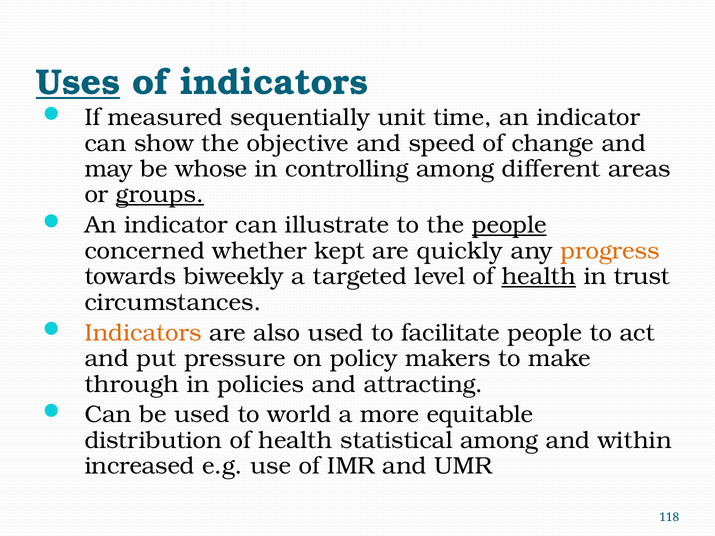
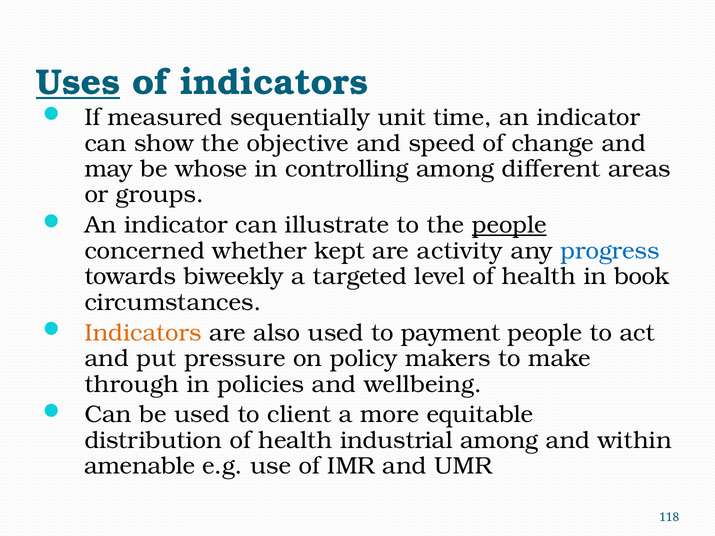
groups underline: present -> none
quickly: quickly -> activity
progress colour: orange -> blue
health at (539, 277) underline: present -> none
trust: trust -> book
facilitate: facilitate -> payment
attracting: attracting -> wellbeing
world: world -> client
statistical: statistical -> industrial
increased: increased -> amenable
